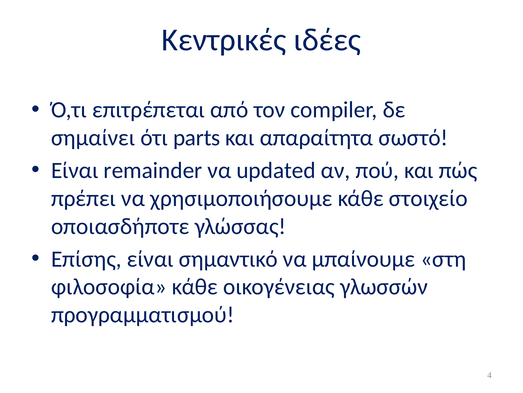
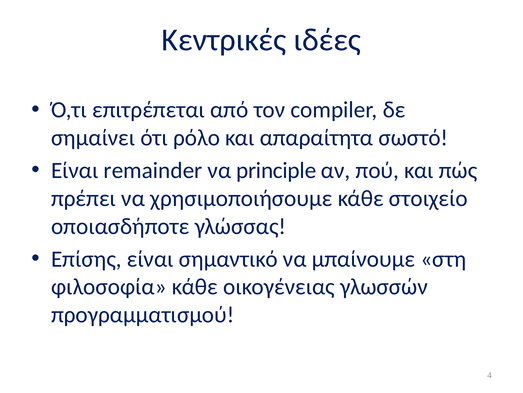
parts: parts -> ρόλο
updated: updated -> principle
